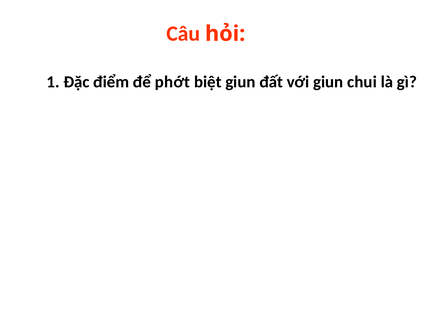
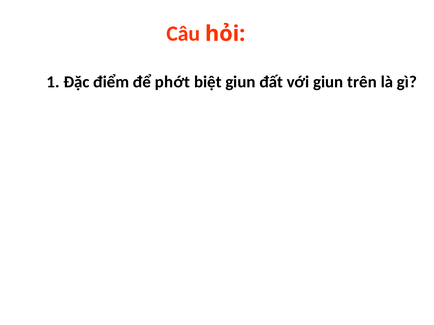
chui: chui -> trên
